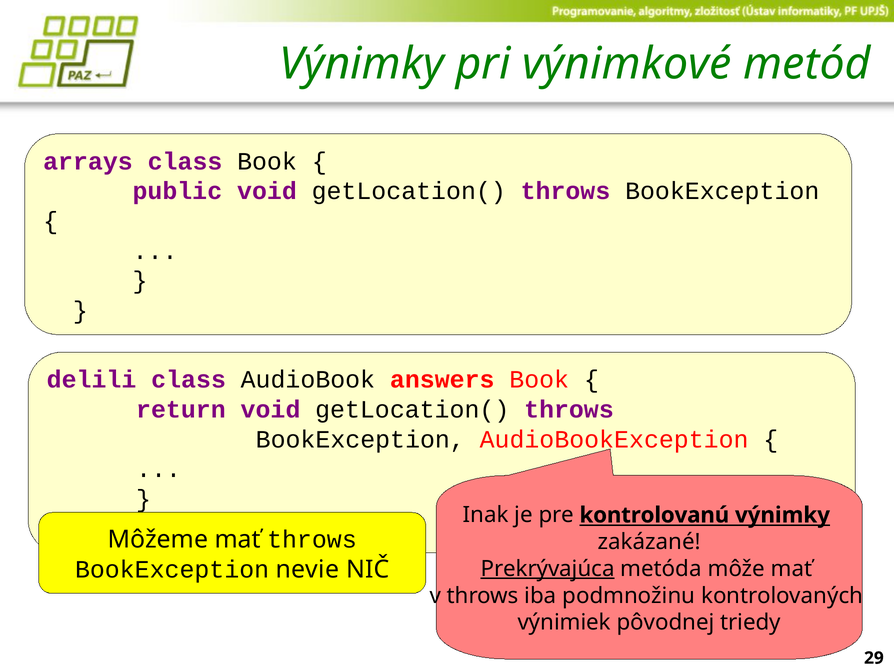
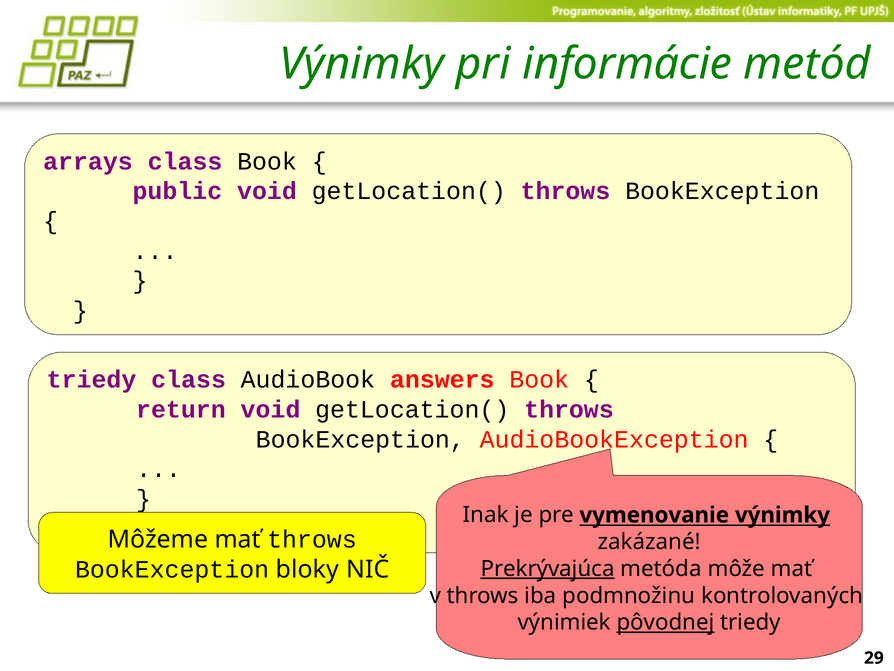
výnimkové: výnimkové -> informácie
delili at (91, 379): delili -> triedy
kontrolovanú: kontrolovanú -> vymenovanie
nevie: nevie -> bloky
pôvodnej underline: none -> present
